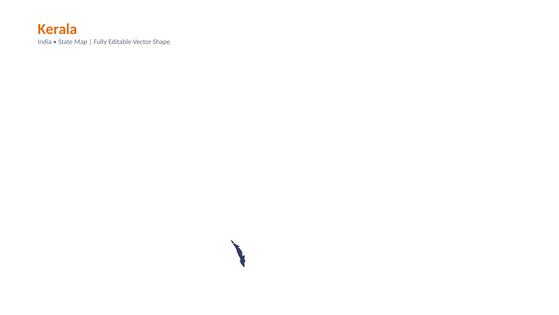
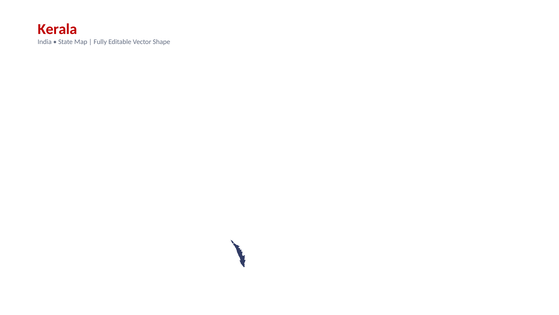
Kerala colour: orange -> red
